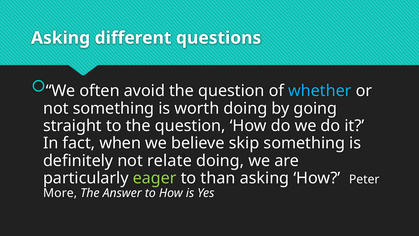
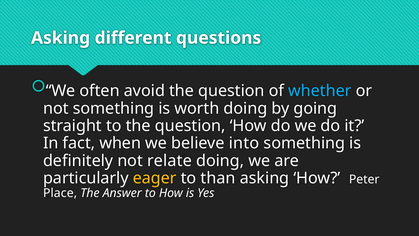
skip: skip -> into
eager colour: light green -> yellow
More: More -> Place
